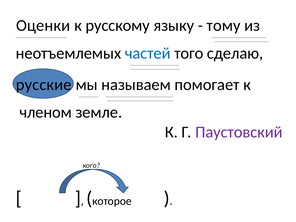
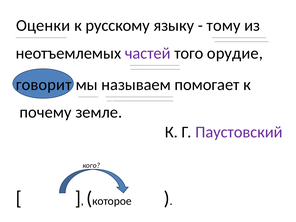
частей colour: blue -> purple
сделаю: сделаю -> орудие
русские: русские -> говорит
членом: членом -> почему
